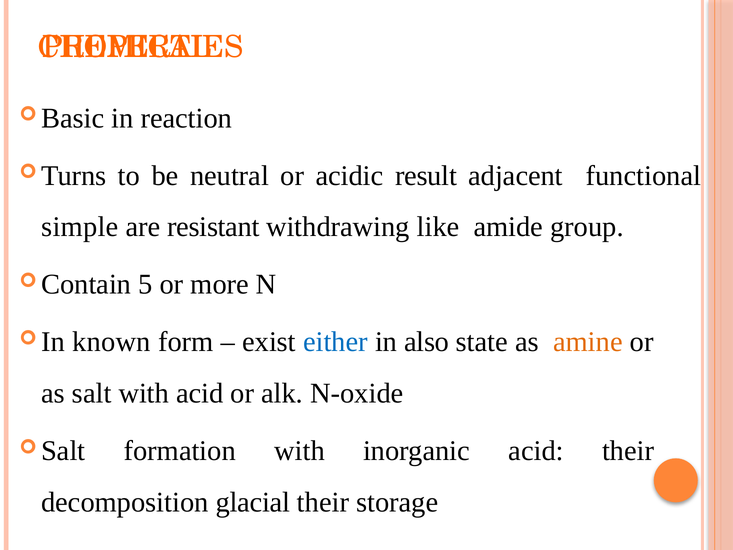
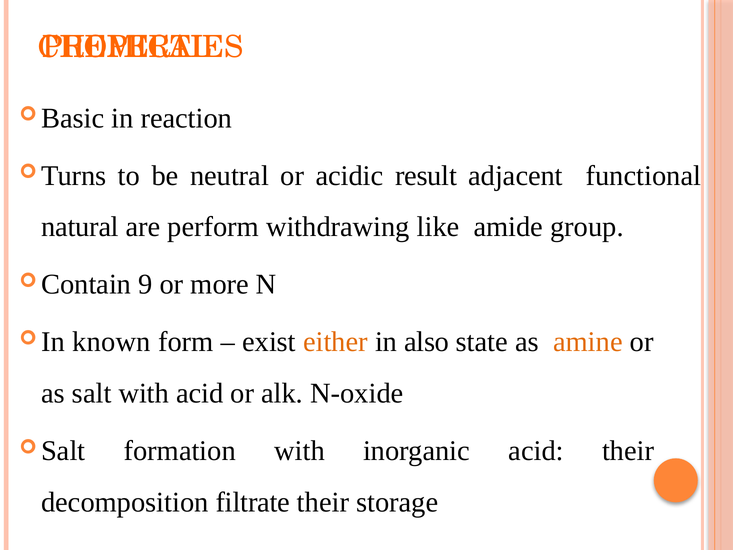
simple: simple -> natural
resistant: resistant -> perform
5: 5 -> 9
either colour: blue -> orange
glacial: glacial -> filtrate
